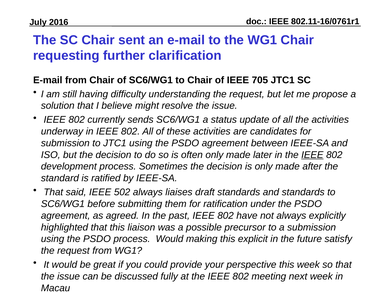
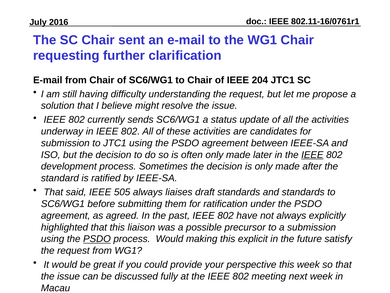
705: 705 -> 204
502: 502 -> 505
PSDO at (97, 239) underline: none -> present
